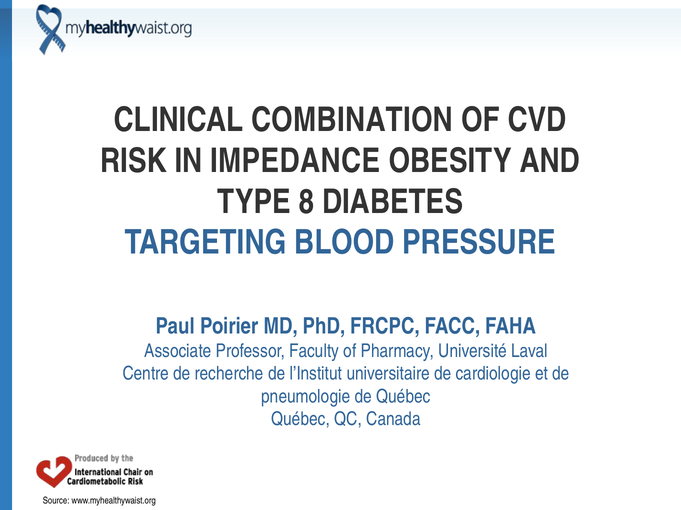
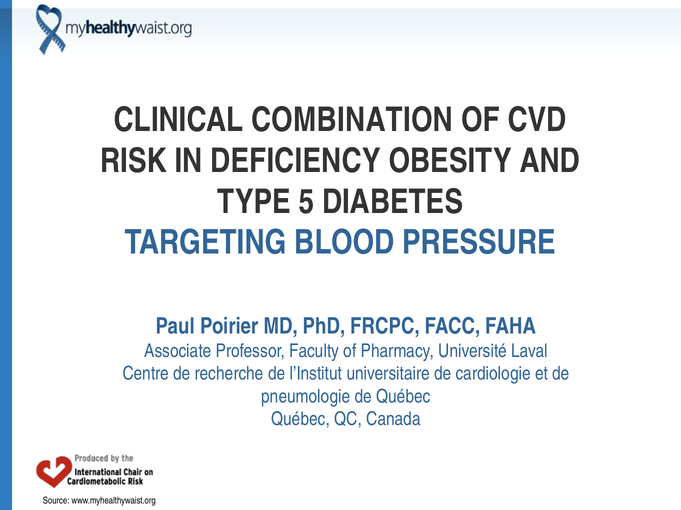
IMPEDANCE: IMPEDANCE -> DEFICIENCY
8: 8 -> 5
